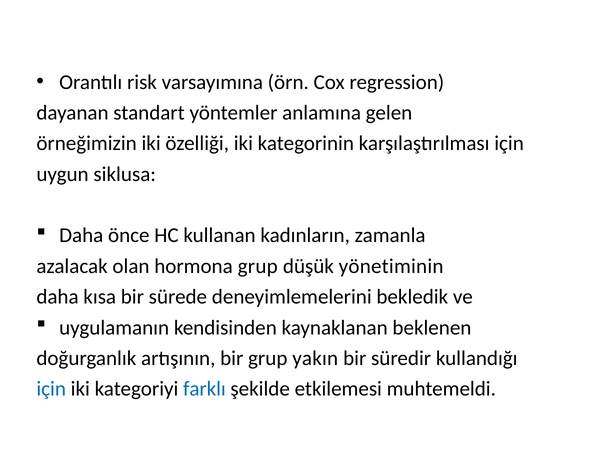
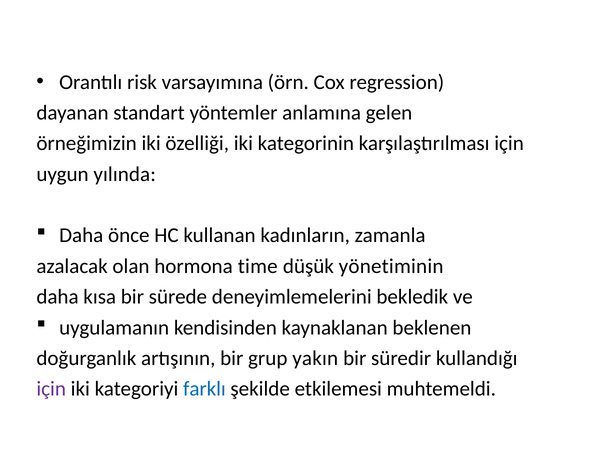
siklusa: siklusa -> yılında
hormona grup: grup -> time
için at (51, 389) colour: blue -> purple
